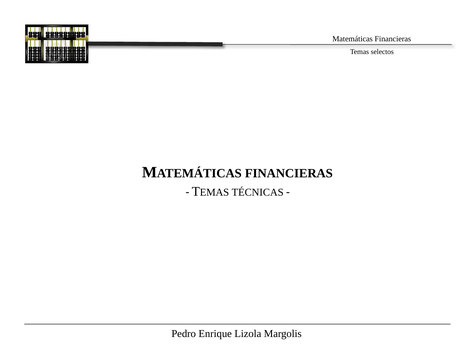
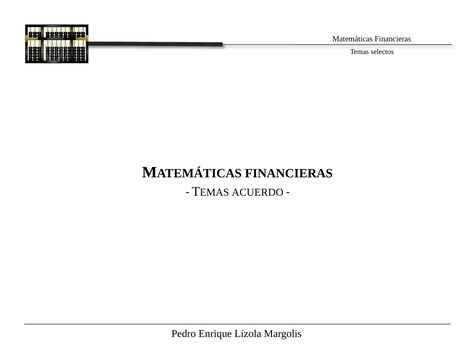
TÉCNICAS: TÉCNICAS -> ACUERDO
